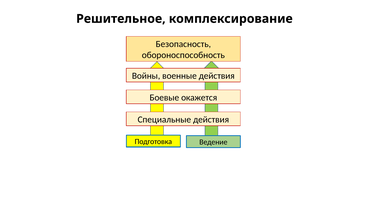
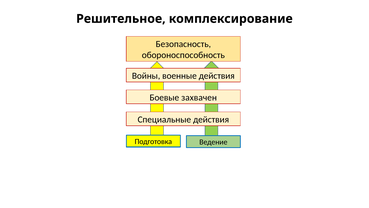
окажется: окажется -> захвачен
